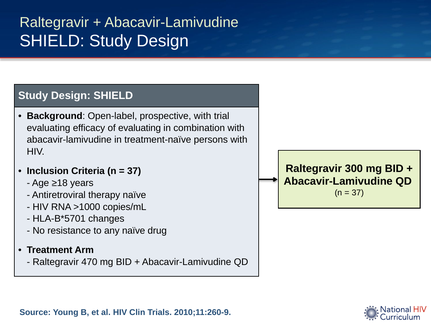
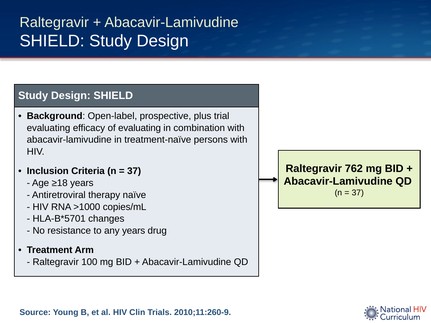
prospective with: with -> plus
300: 300 -> 762
any naïve: naïve -> years
470: 470 -> 100
